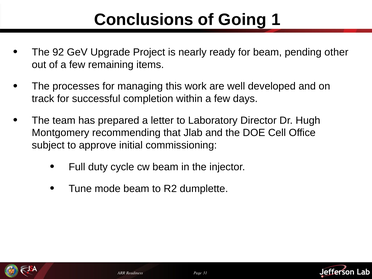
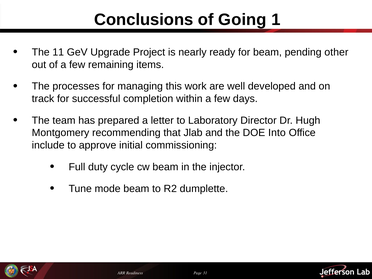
92: 92 -> 11
Cell: Cell -> Into
subject: subject -> include
